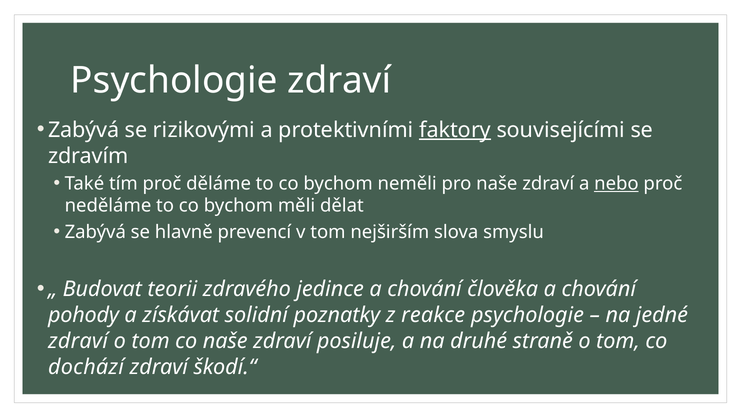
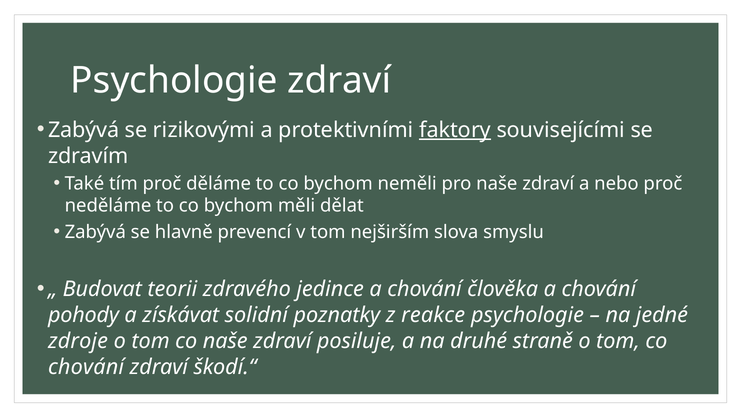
nebo underline: present -> none
zdraví at (78, 341): zdraví -> zdroje
dochází at (86, 367): dochází -> chování
